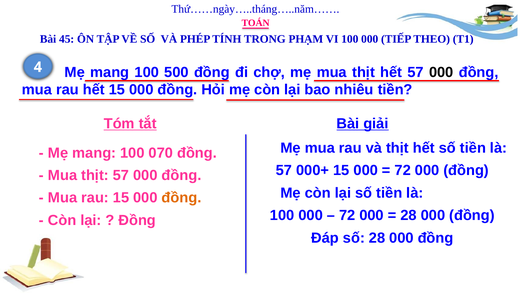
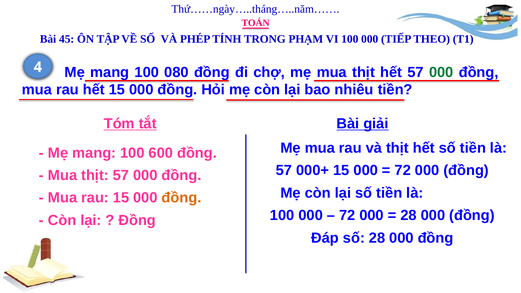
500: 500 -> 080
000 at (441, 72) colour: black -> green
070: 070 -> 600
